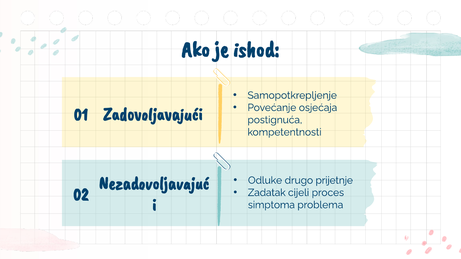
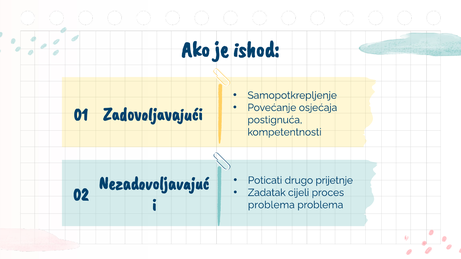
Odluke: Odluke -> Poticati
simptoma at (271, 205): simptoma -> problema
